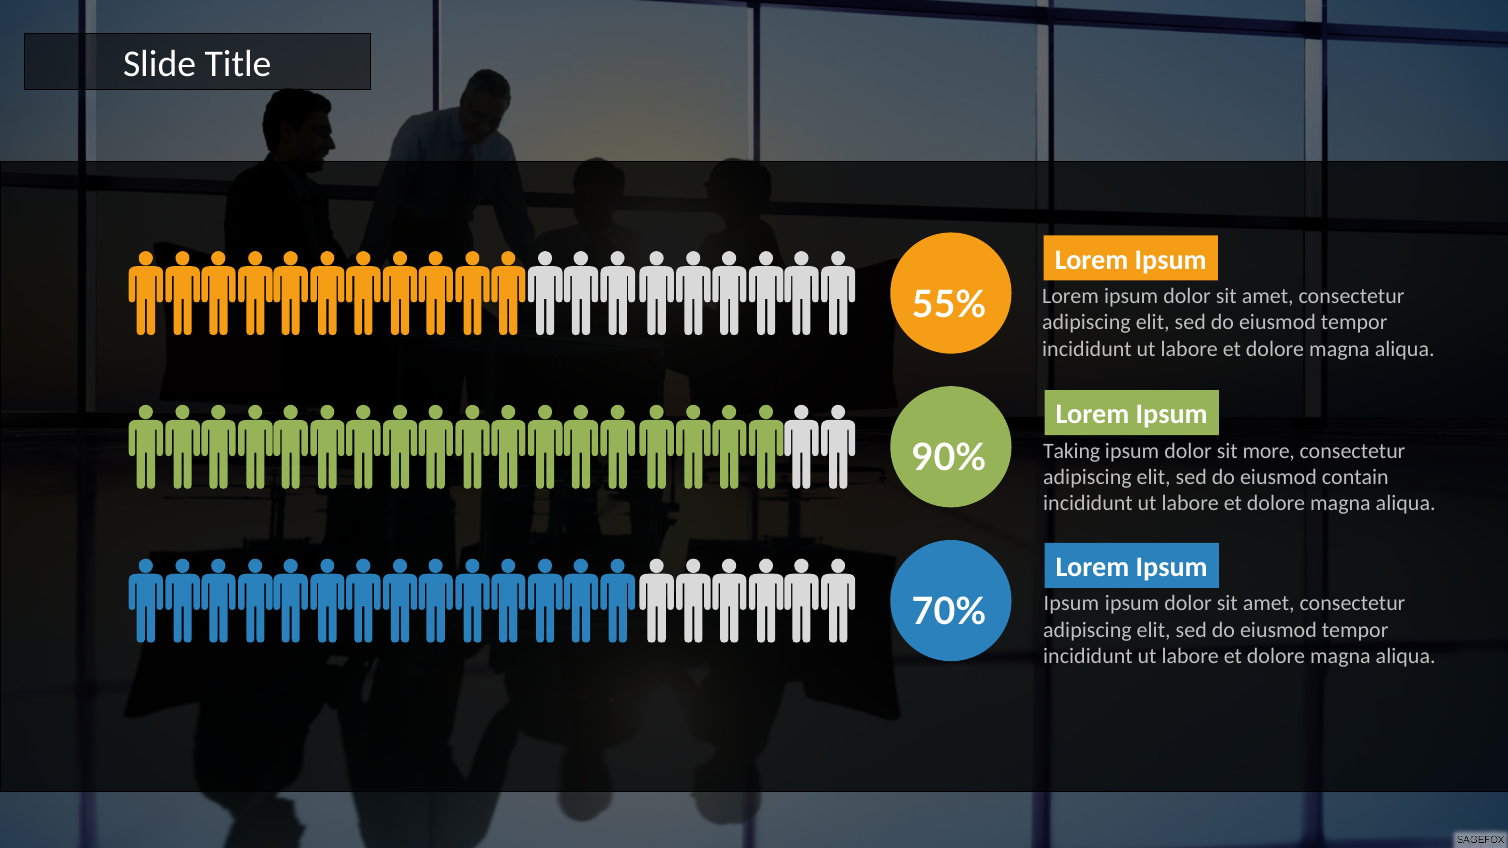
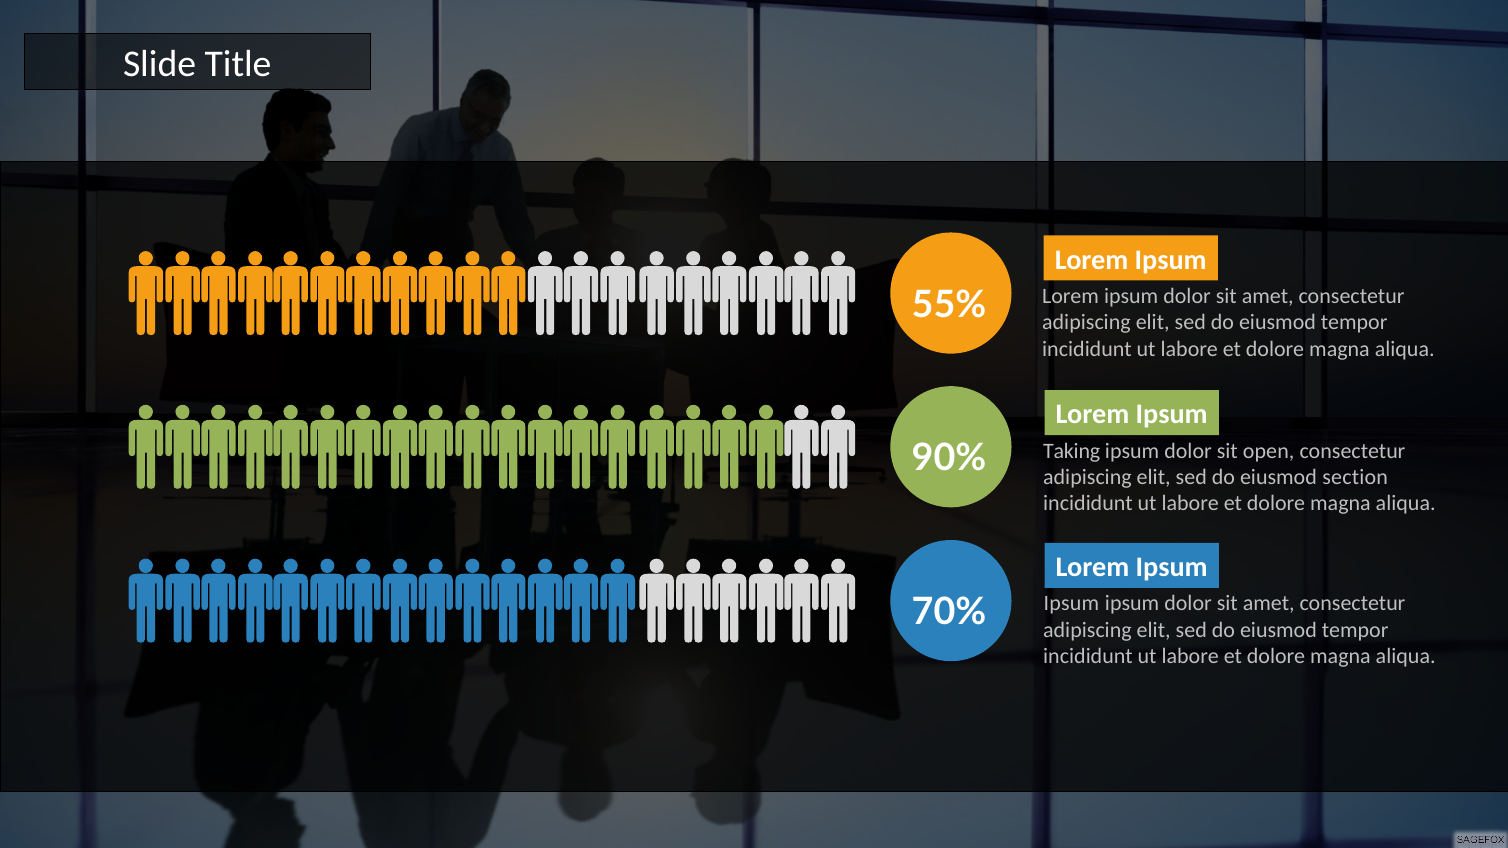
more: more -> open
contain: contain -> section
